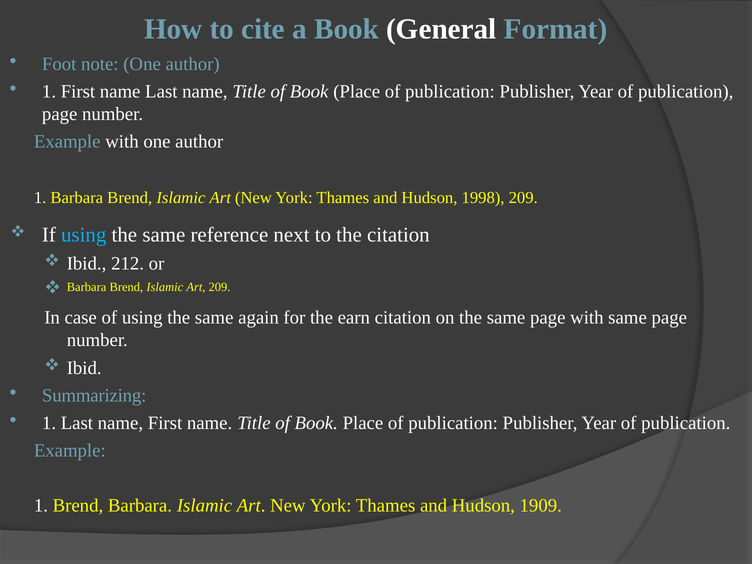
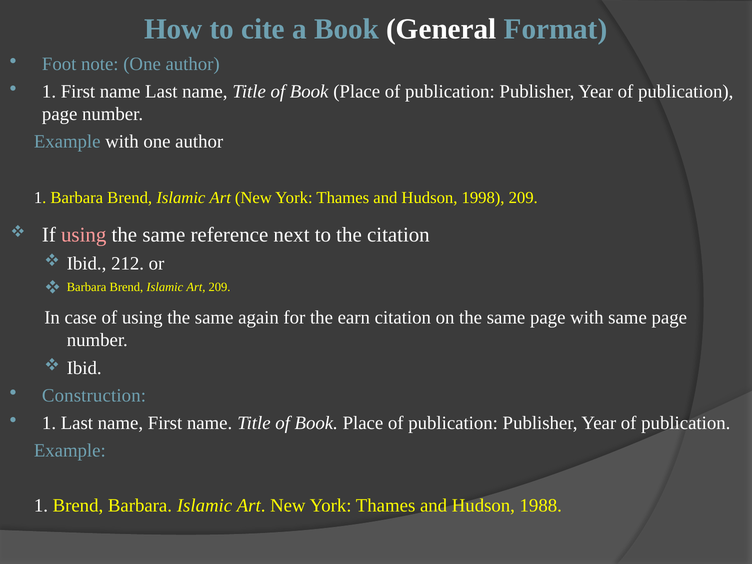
using at (84, 235) colour: light blue -> pink
Summarizing: Summarizing -> Construction
1909: 1909 -> 1988
